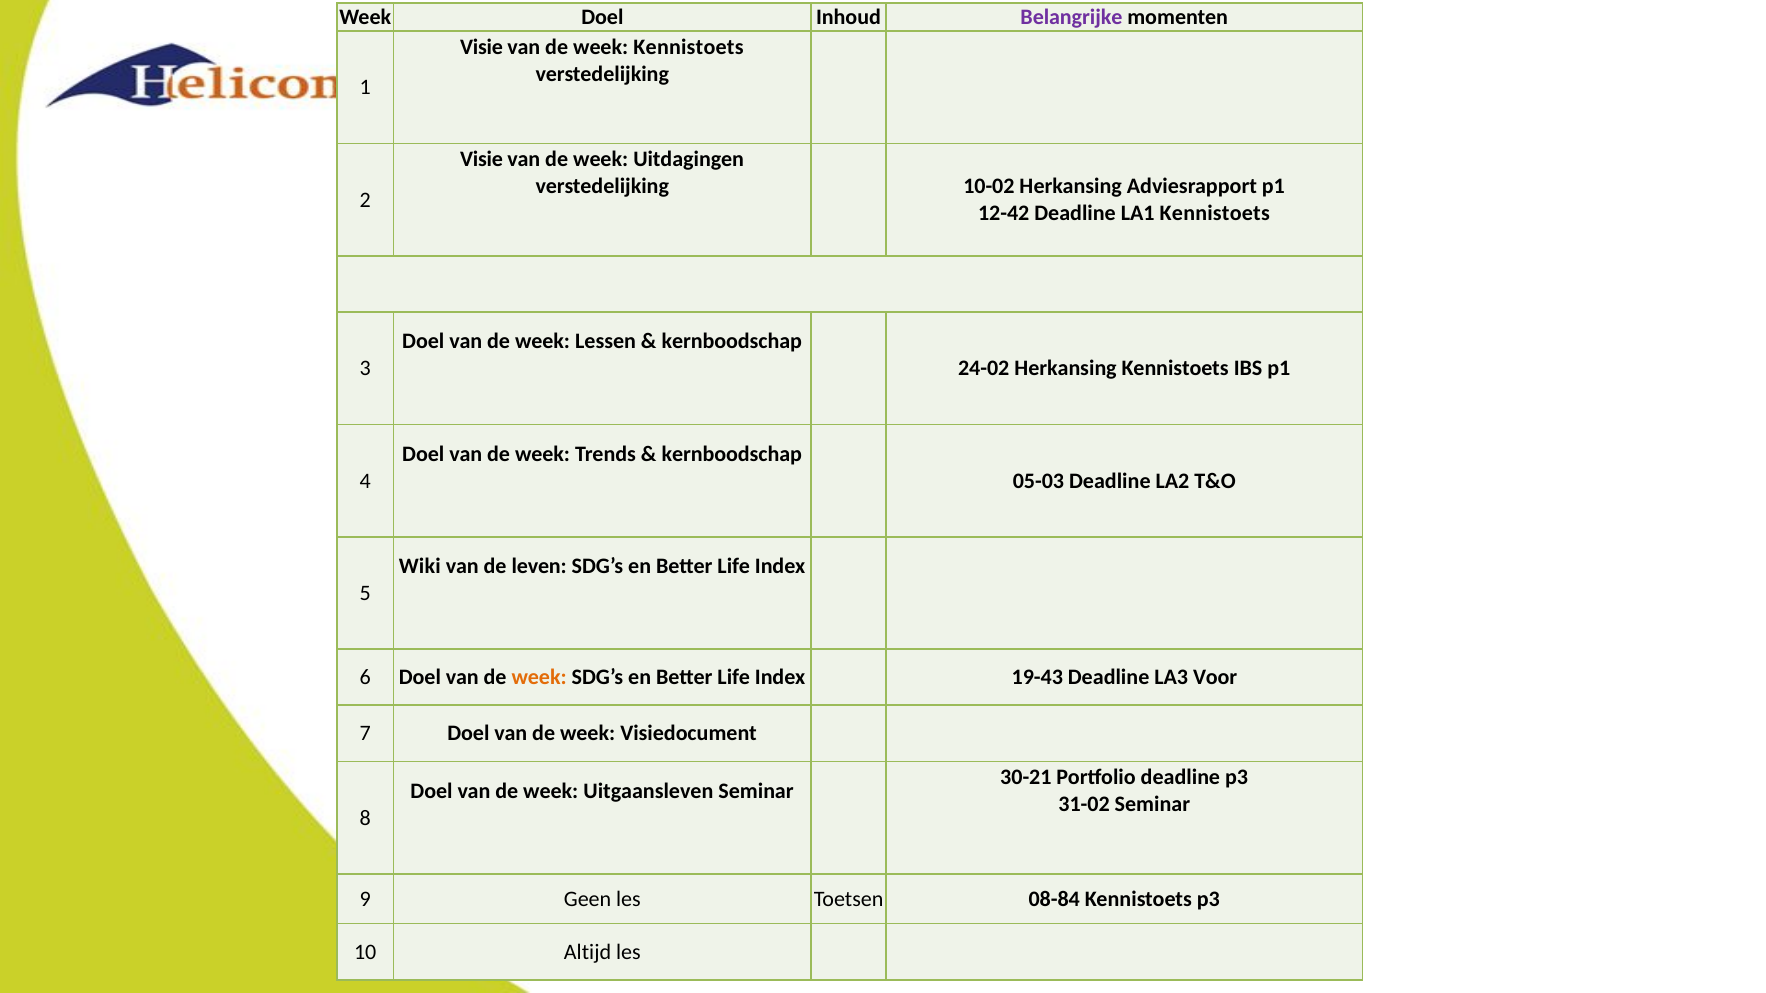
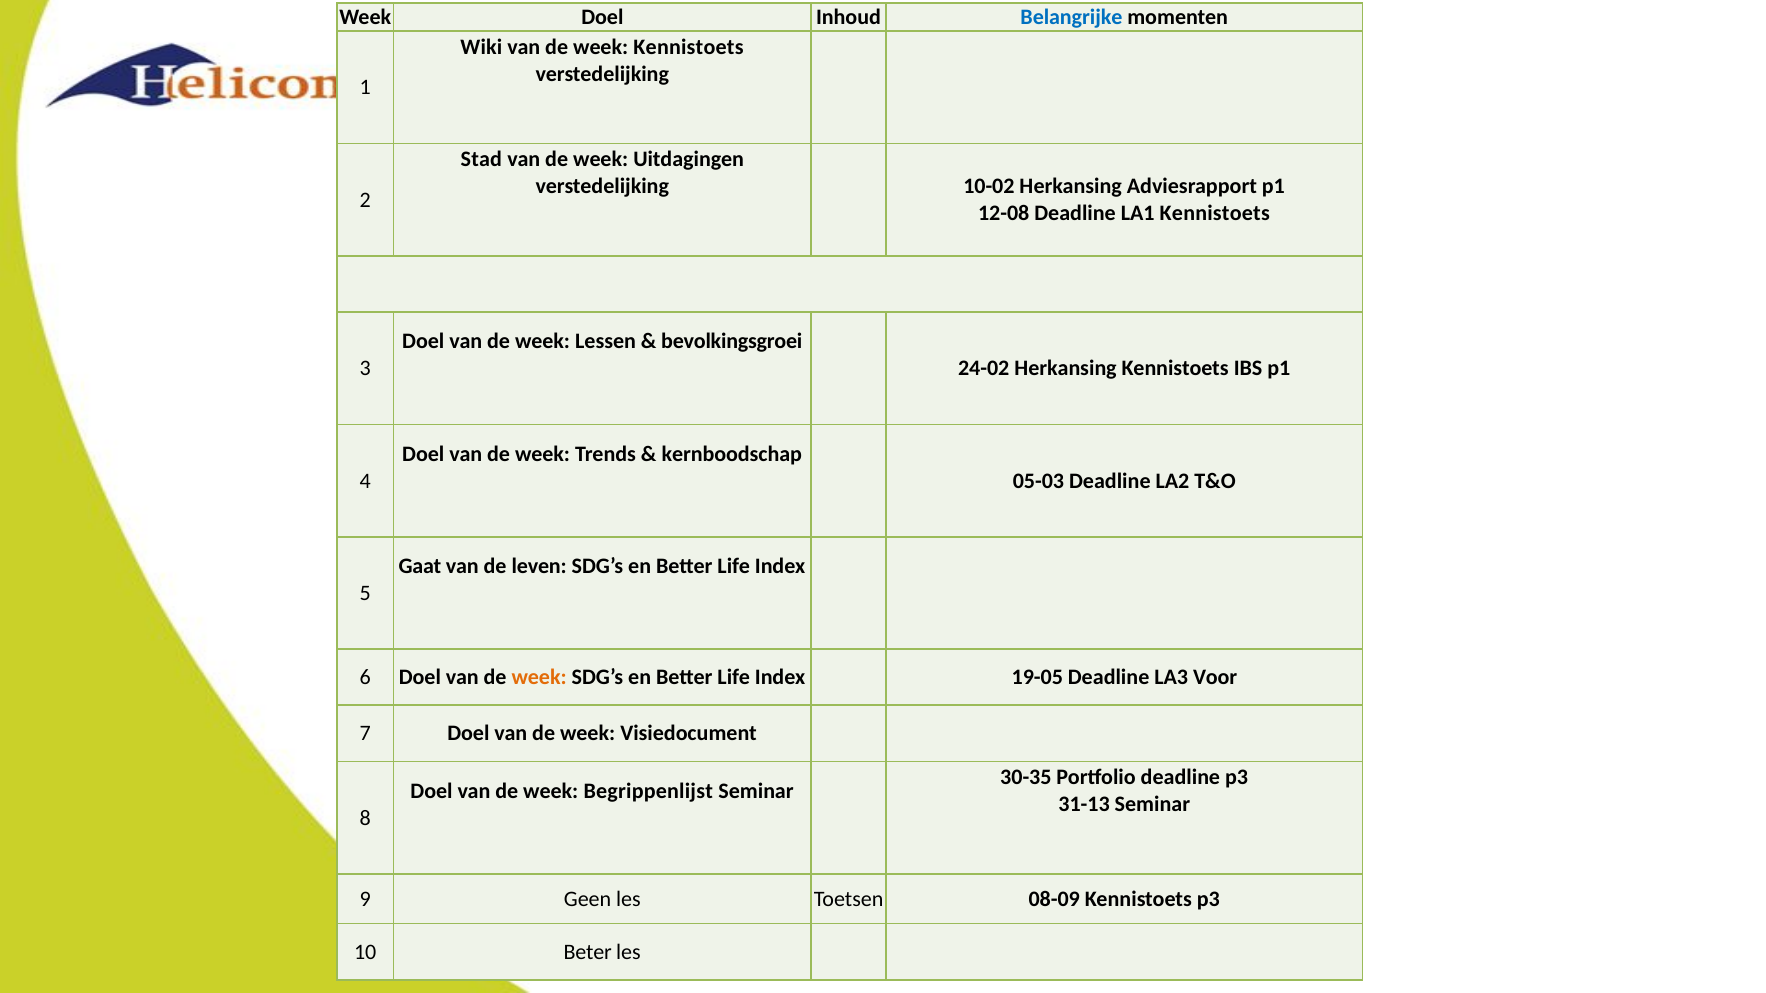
Belangrijke colour: purple -> blue
Visie at (482, 47): Visie -> Wiki
Visie at (482, 160): Visie -> Stad
12-42: 12-42 -> 12-08
kernboodschap at (732, 342): kernboodschap -> bevolkingsgroei
Wiki: Wiki -> Gaat
19-43: 19-43 -> 19-05
30-21: 30-21 -> 30-35
Uitgaansleven: Uitgaansleven -> Begrippenlijst
31-02: 31-02 -> 31-13
08-84: 08-84 -> 08-09
Altijd: Altijd -> Beter
